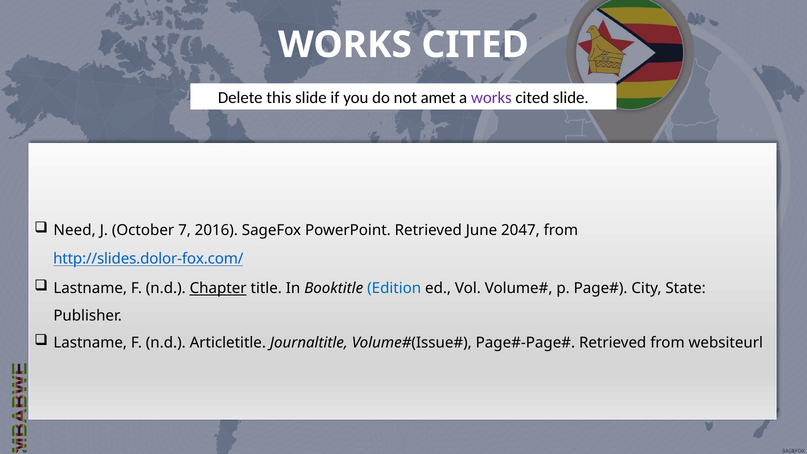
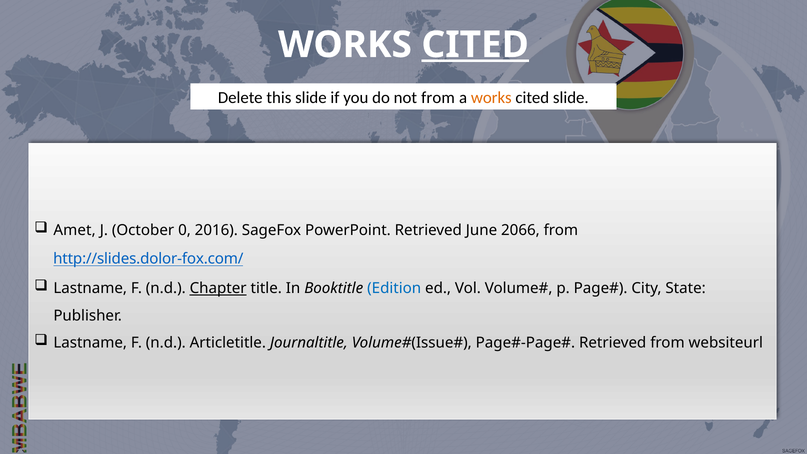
CITED at (475, 45) underline: none -> present
not amet: amet -> from
works at (491, 98) colour: purple -> orange
Need: Need -> Amet
7: 7 -> 0
2047: 2047 -> 2066
